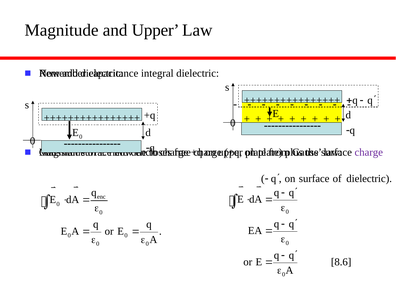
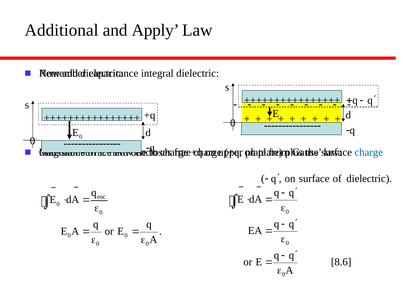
Magnitude at (62, 30): Magnitude -> Additional
and Upper: Upper -> Apply
charge at (369, 152) colour: purple -> blue
